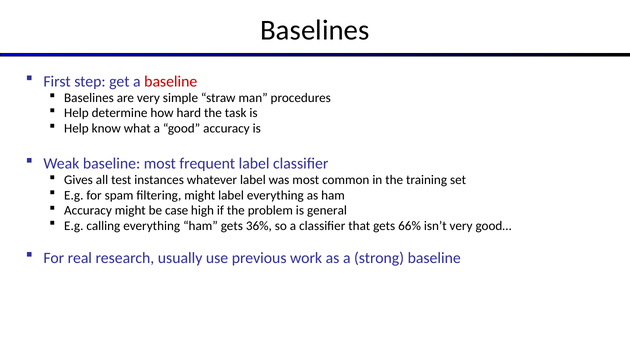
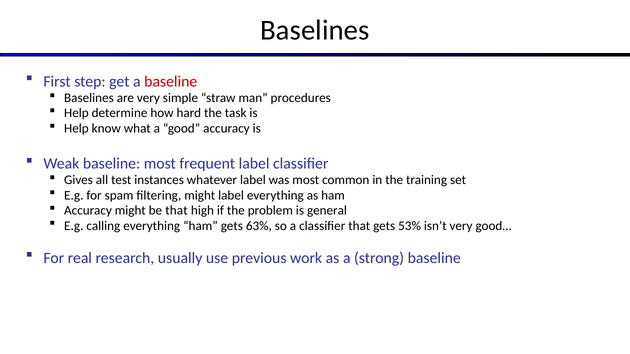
be case: case -> that
36%: 36% -> 63%
66%: 66% -> 53%
